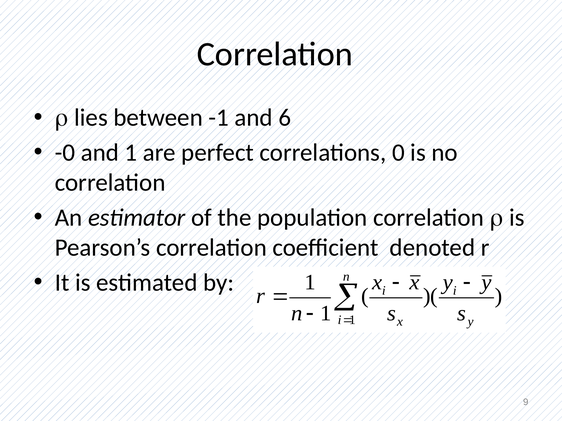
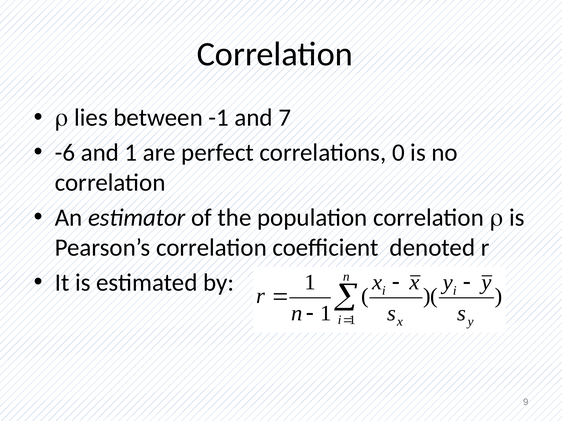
6: 6 -> 7
-0: -0 -> -6
